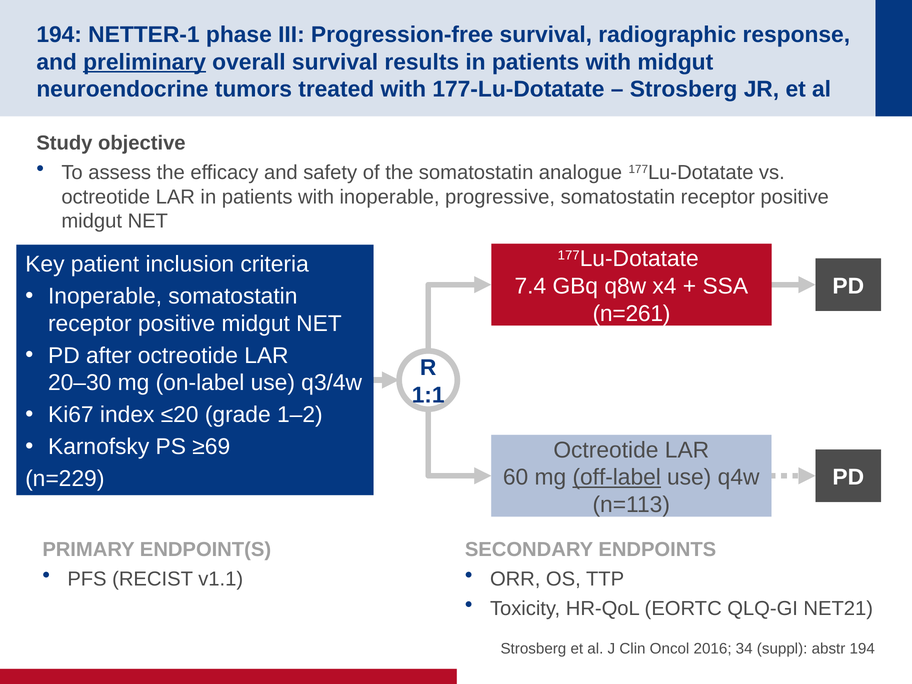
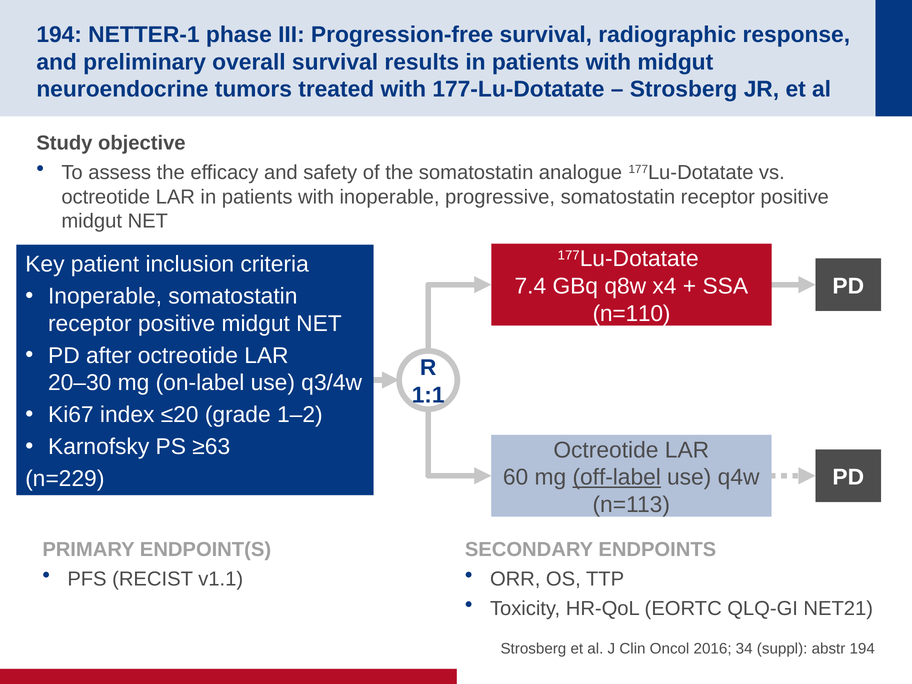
preliminary underline: present -> none
n=261: n=261 -> n=110
≥69: ≥69 -> ≥63
